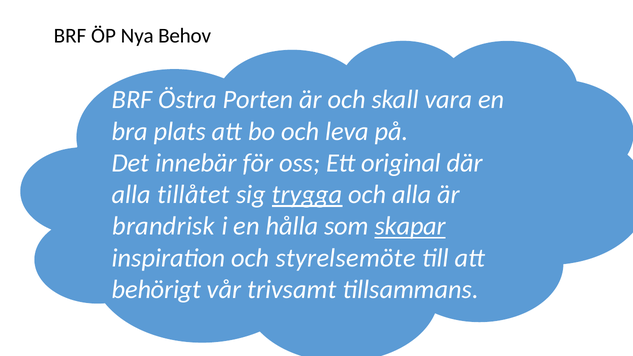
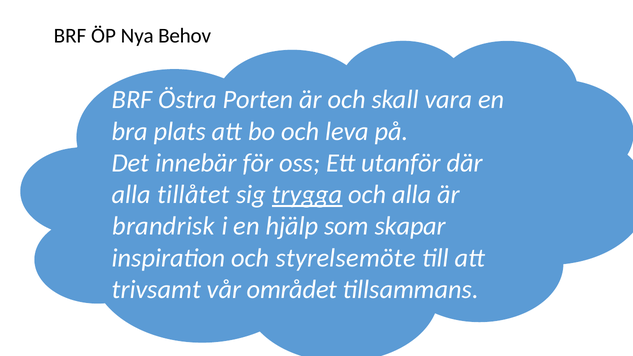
original: original -> utanför
hålla: hålla -> hjälp
skapar underline: present -> none
behörigt: behörigt -> trivsamt
trivsamt: trivsamt -> området
